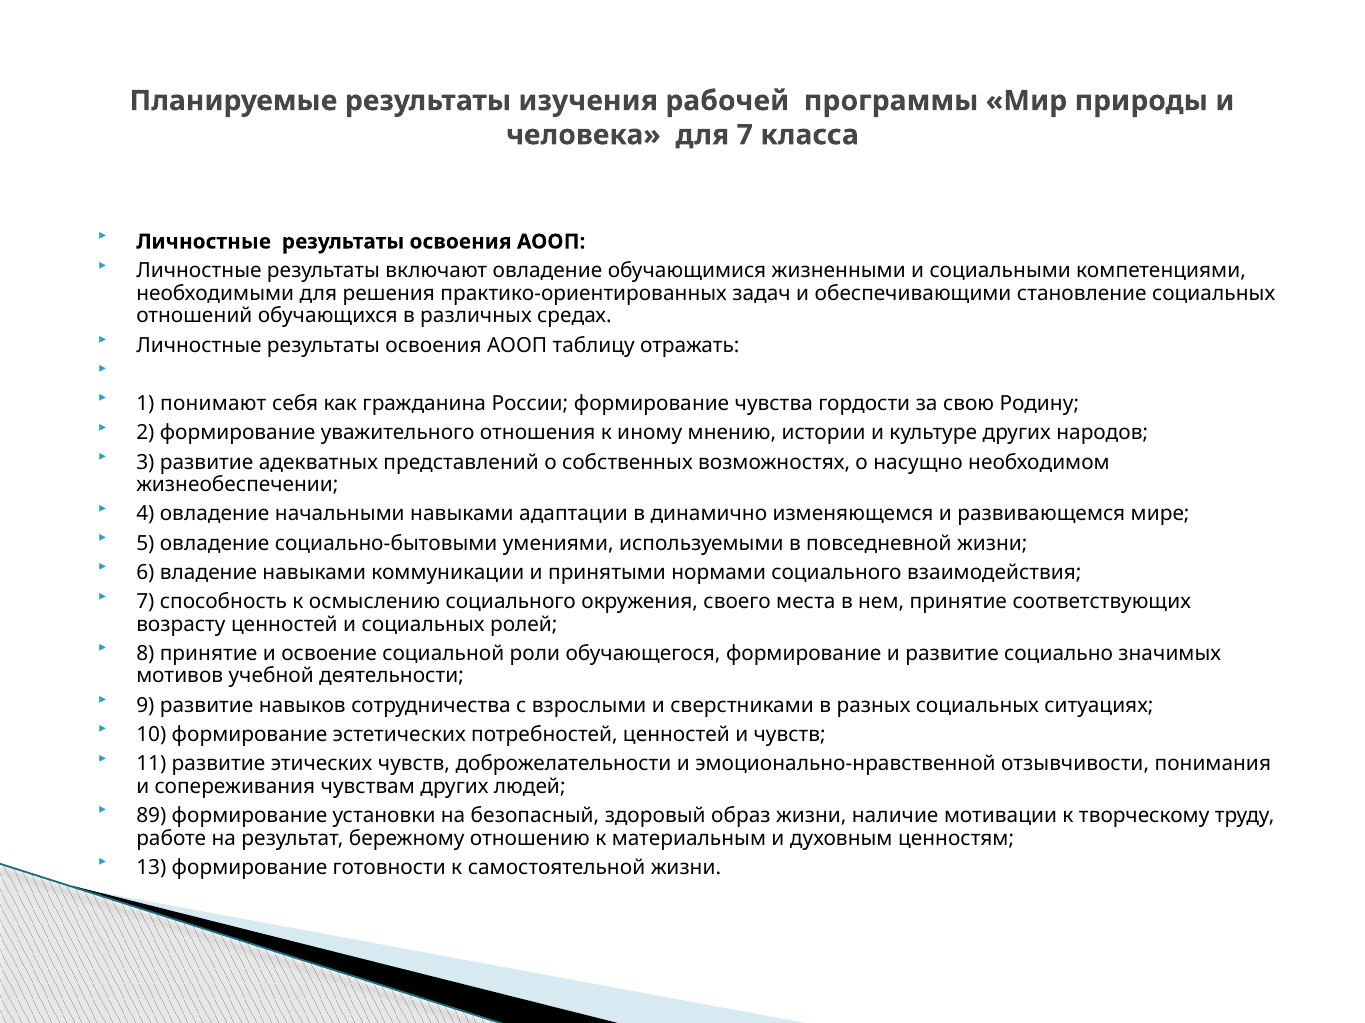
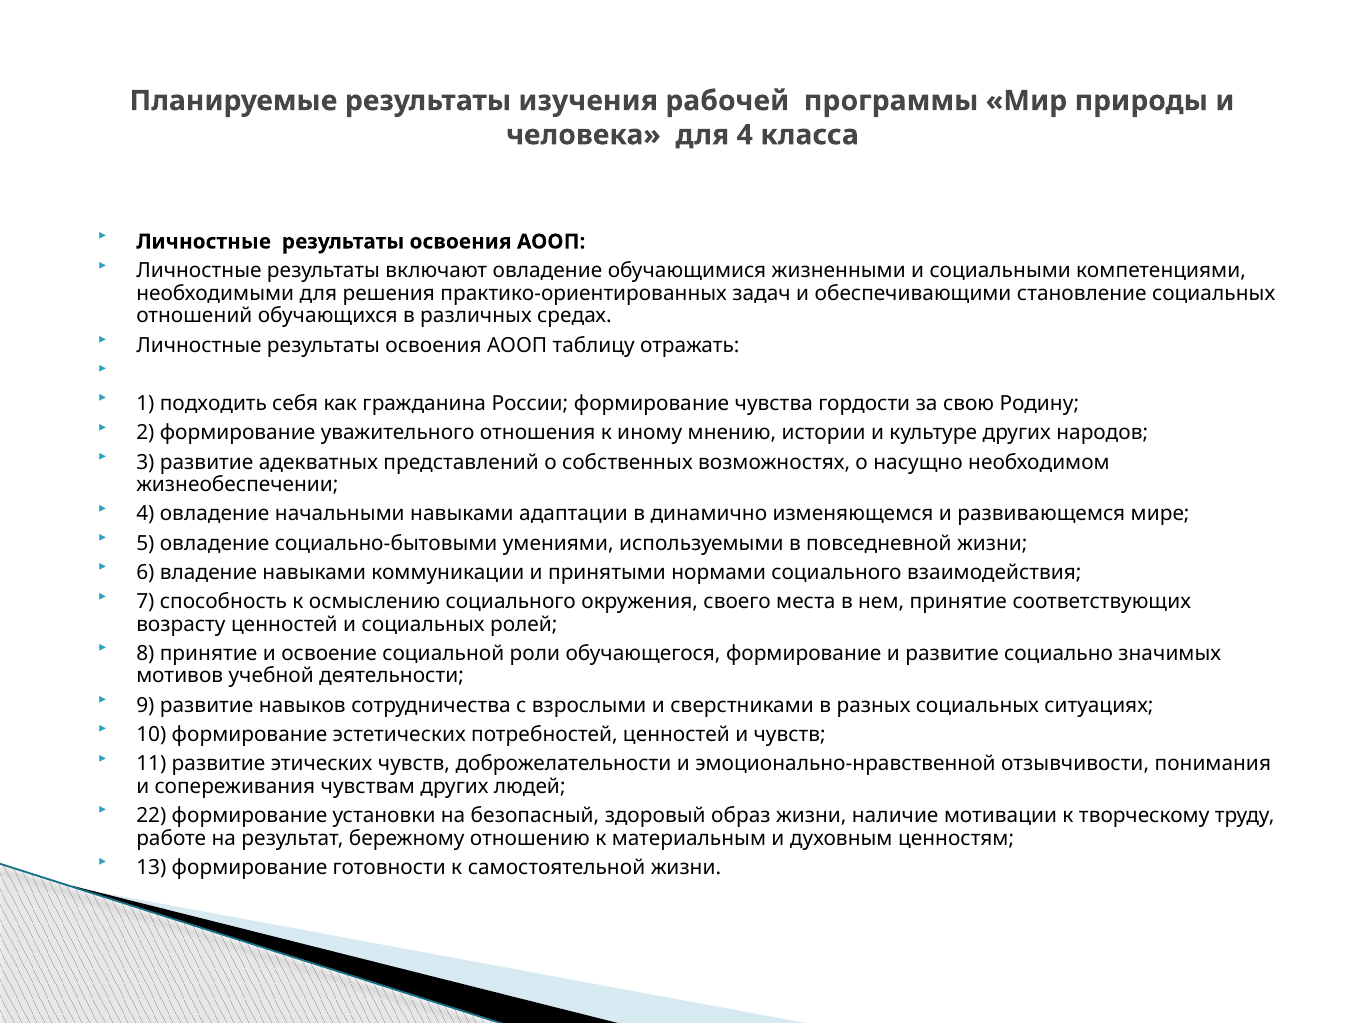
для 7: 7 -> 4
понимают: понимают -> подходить
89: 89 -> 22
